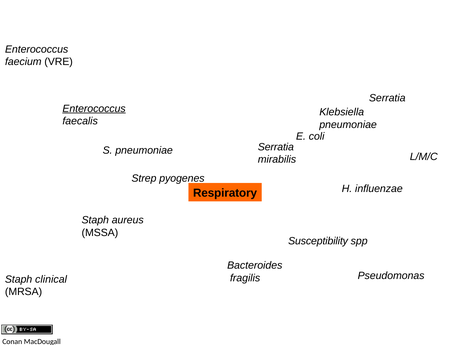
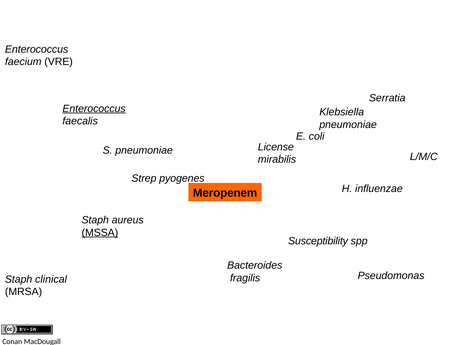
Serratia at (276, 147): Serratia -> License
Respiratory: Respiratory -> Meropenem
MSSA underline: none -> present
